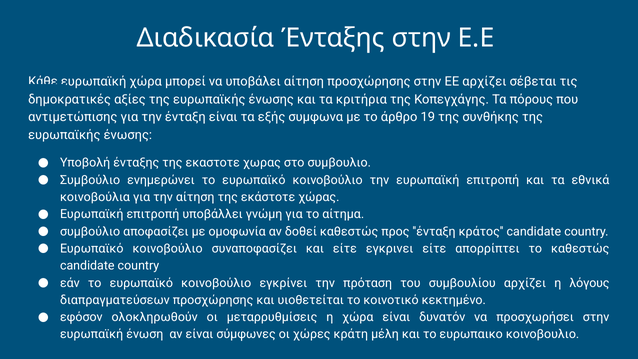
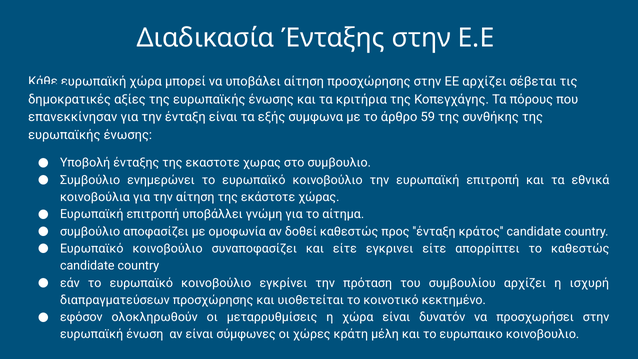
αντιμετώπισης: αντιμετώπισης -> επανεκκίνησαν
19: 19 -> 59
λόγους: λόγους -> ισχυρή
